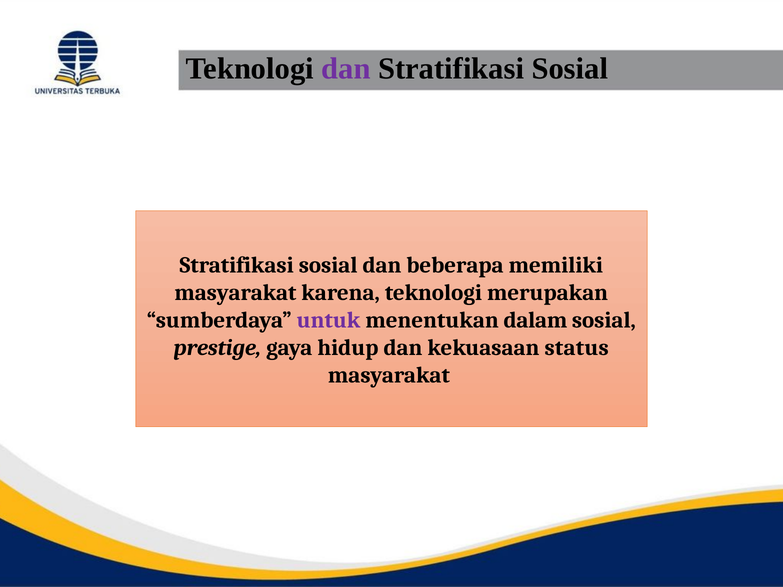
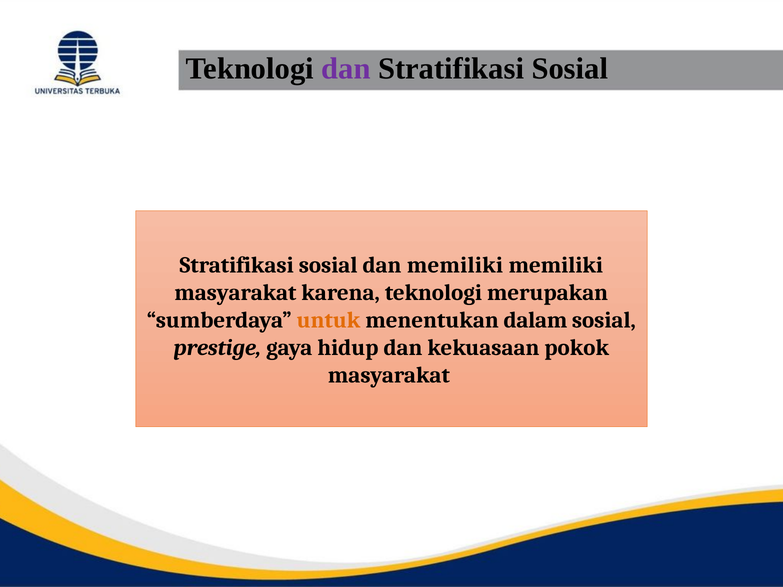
dan beberapa: beberapa -> memiliki
untuk colour: purple -> orange
status: status -> pokok
